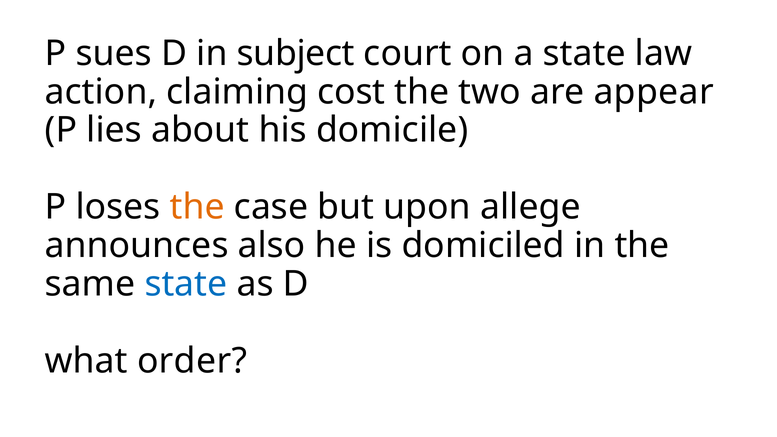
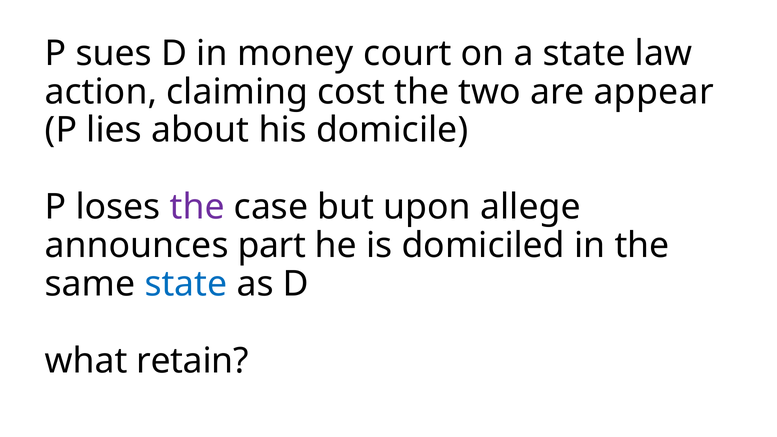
subject: subject -> money
the at (197, 207) colour: orange -> purple
also: also -> part
order: order -> retain
